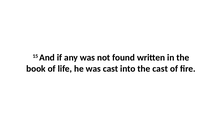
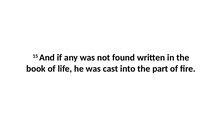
the cast: cast -> part
